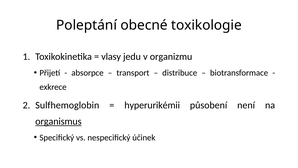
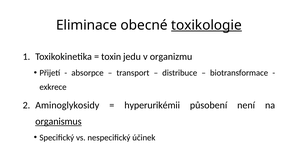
Poleptání: Poleptání -> Eliminace
toxikologie underline: none -> present
vlasy: vlasy -> toxin
Sulfhemoglobin: Sulfhemoglobin -> Aminoglykosidy
